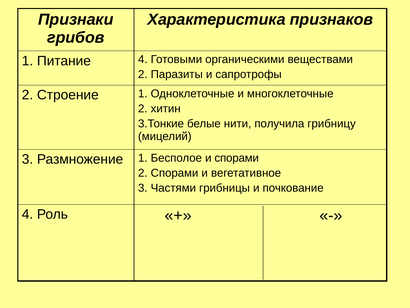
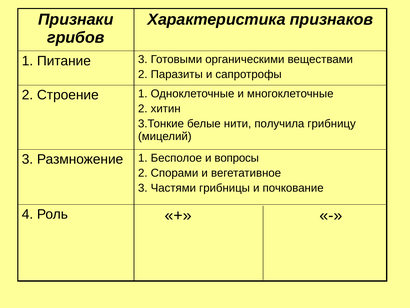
Питание 4: 4 -> 3
и спорами: спорами -> вопросы
